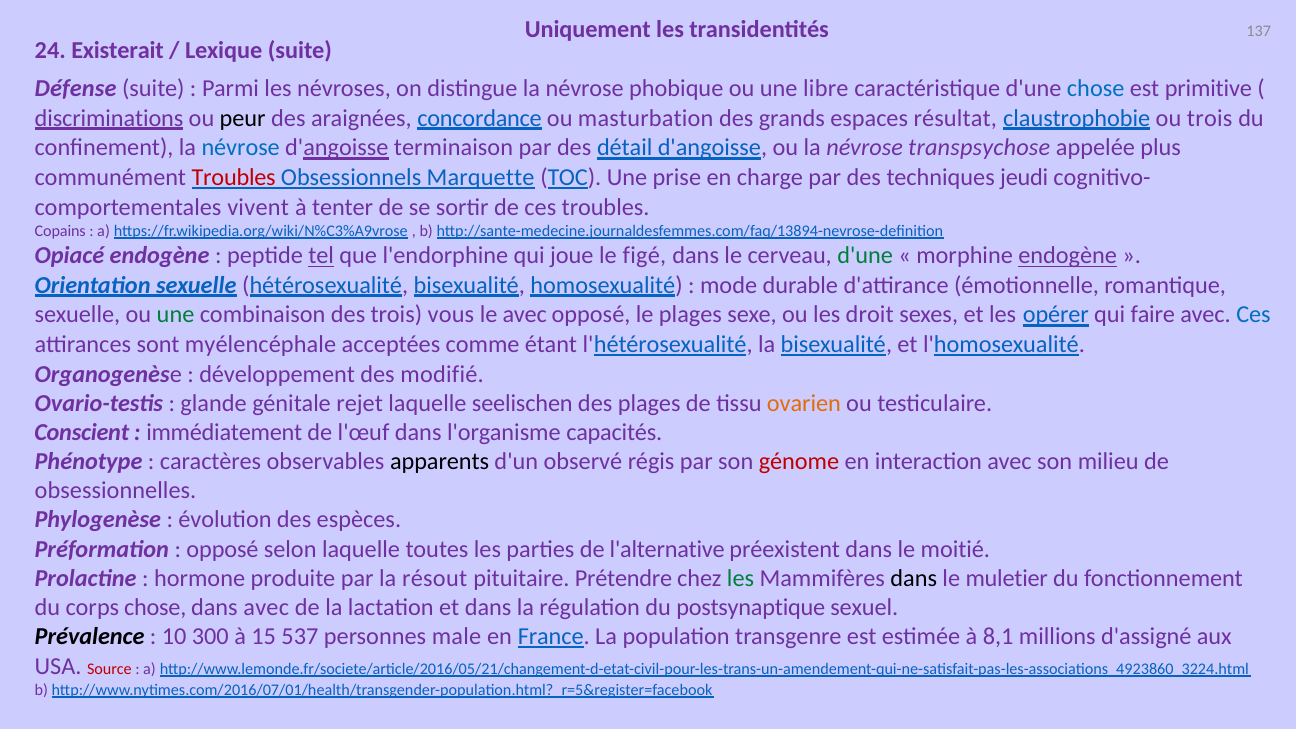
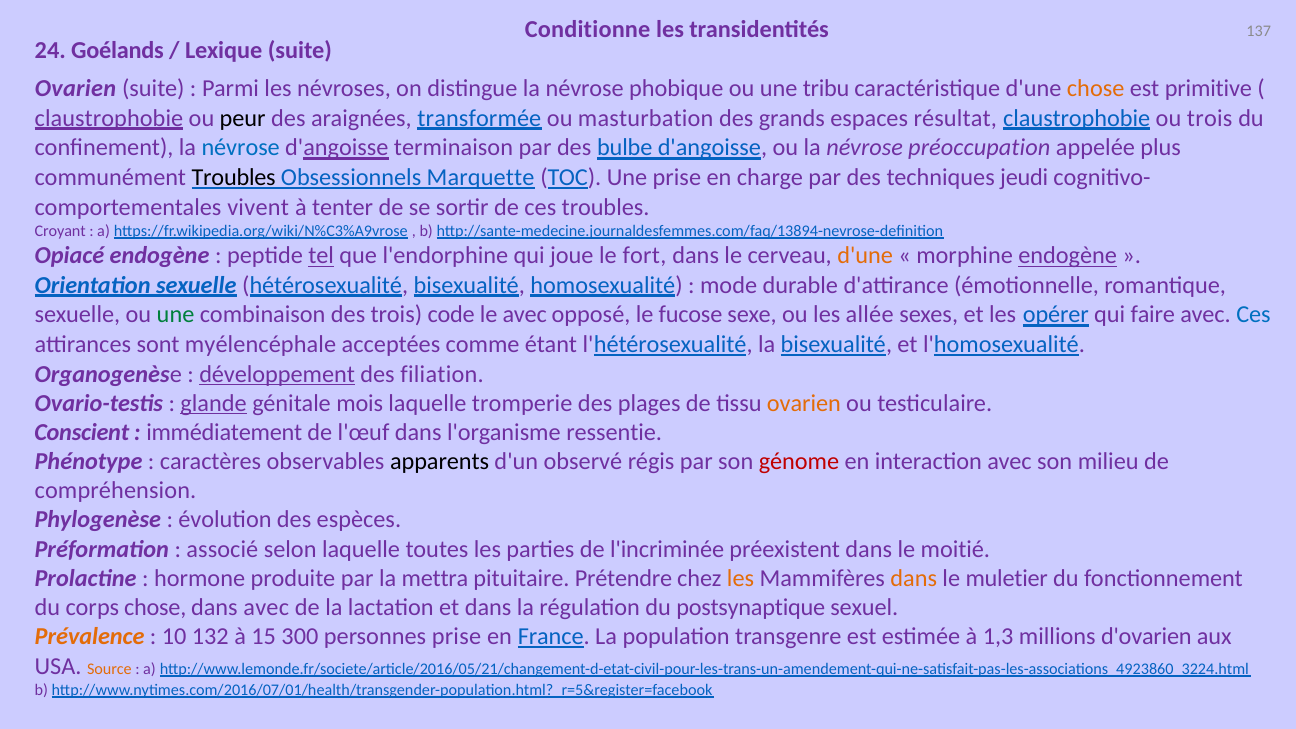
Uniquement: Uniquement -> Conditionne
Existerait: Existerait -> Goélands
Défense at (76, 89): Défense -> Ovarien
libre: libre -> tribu
chose at (1096, 89) colour: blue -> orange
discriminations at (109, 118): discriminations -> claustrophobie
concordance: concordance -> transformée
détail: détail -> bulbe
transpsychose: transpsychose -> préoccupation
Troubles at (234, 177) colour: red -> black
Copains: Copains -> Croyant
figé: figé -> fort
d'une at (865, 256) colour: green -> orange
vous: vous -> code
le plages: plages -> fucose
droit: droit -> allée
développement underline: none -> present
modifié: modifié -> filiation
glande underline: none -> present
rejet: rejet -> mois
seelischen: seelischen -> tromperie
capacités: capacités -> ressentie
obsessionnelles: obsessionnelles -> compréhension
opposé at (222, 549): opposé -> associé
l'alternative: l'alternative -> l'incriminée
résout: résout -> mettra
les at (741, 578) colour: green -> orange
dans at (914, 578) colour: black -> orange
Prévalence colour: black -> orange
300: 300 -> 132
537: 537 -> 300
personnes male: male -> prise
8,1: 8,1 -> 1,3
d'assigné: d'assigné -> d'ovarien
Source colour: red -> orange
